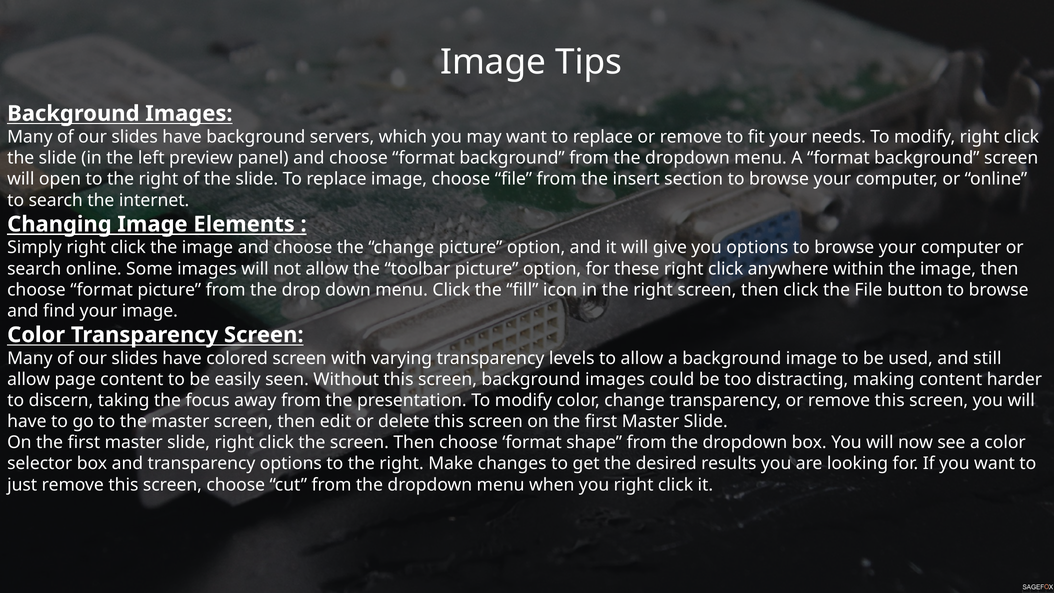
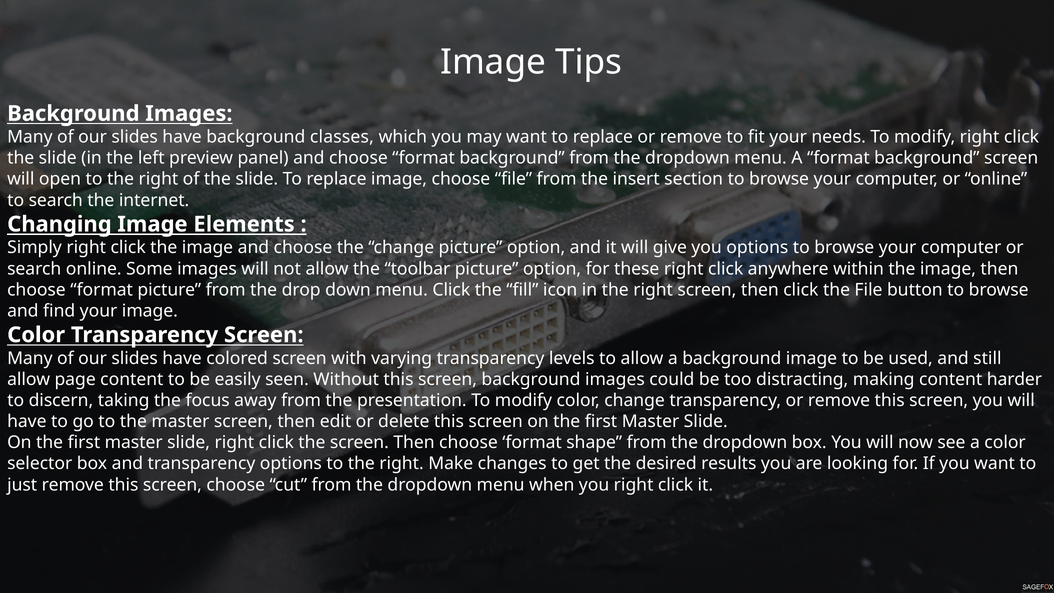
servers: servers -> classes
